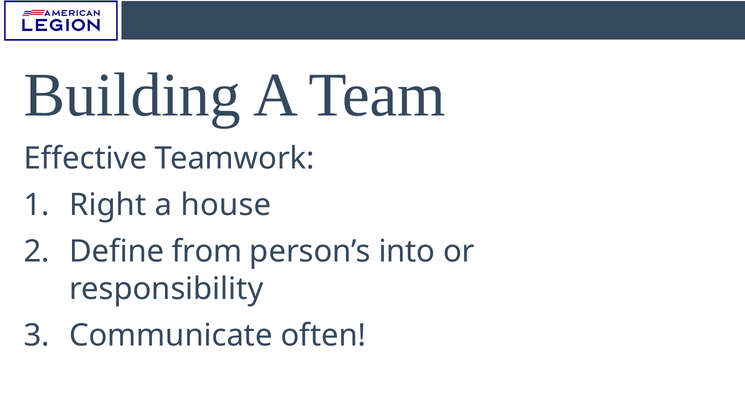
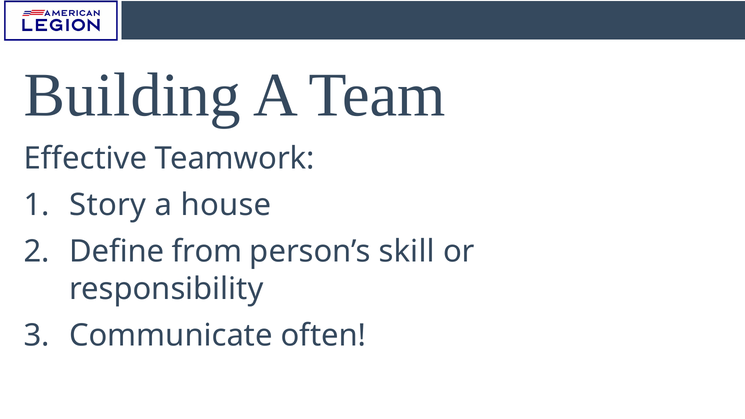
Right: Right -> Story
into: into -> skill
